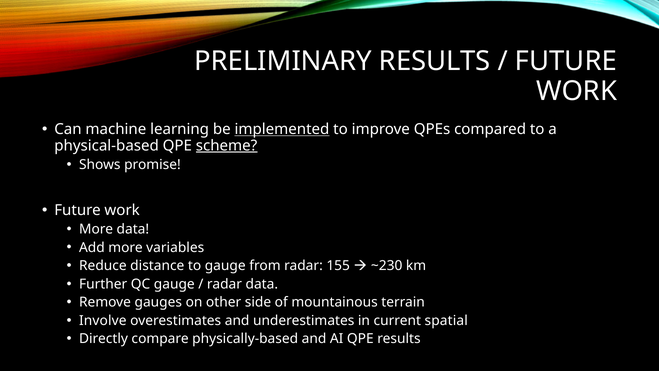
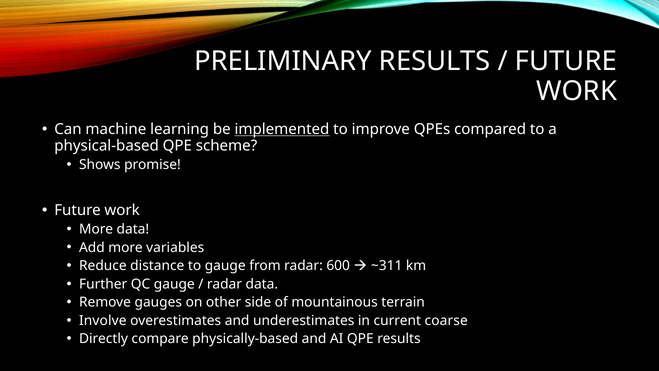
scheme underline: present -> none
155: 155 -> 600
~230: ~230 -> ~311
spatial: spatial -> coarse
